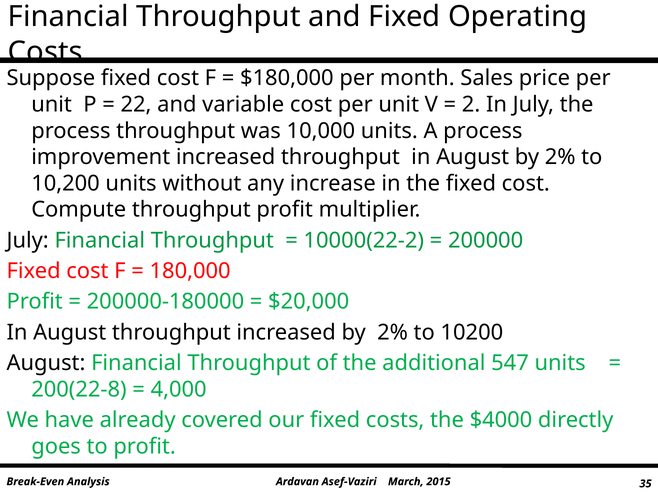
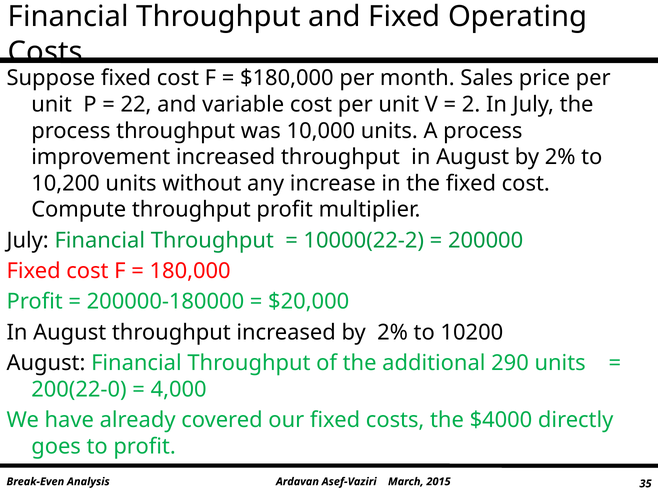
547: 547 -> 290
200(22-8: 200(22-8 -> 200(22-0
